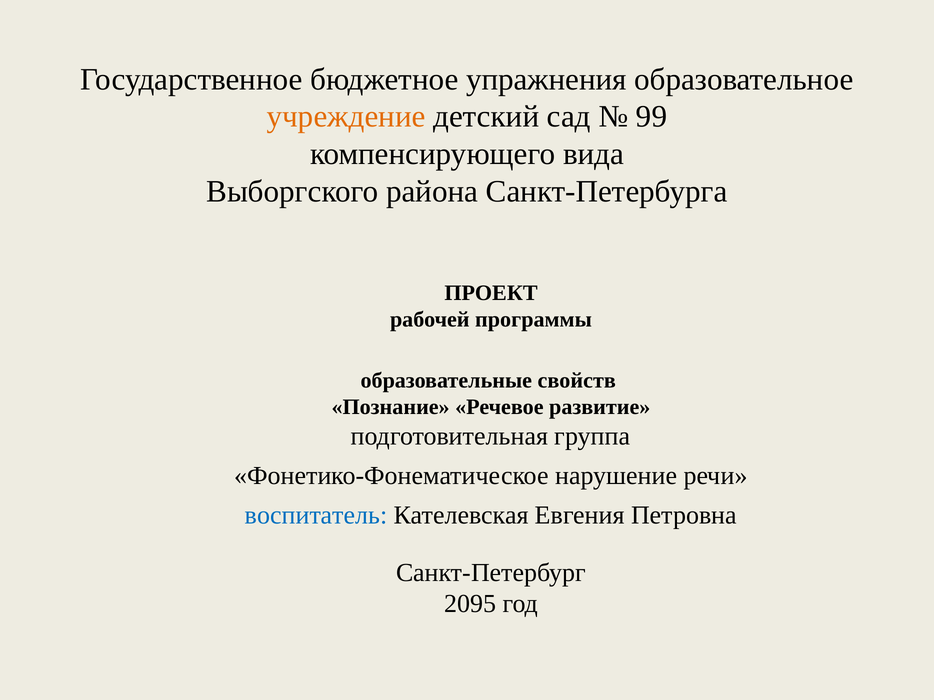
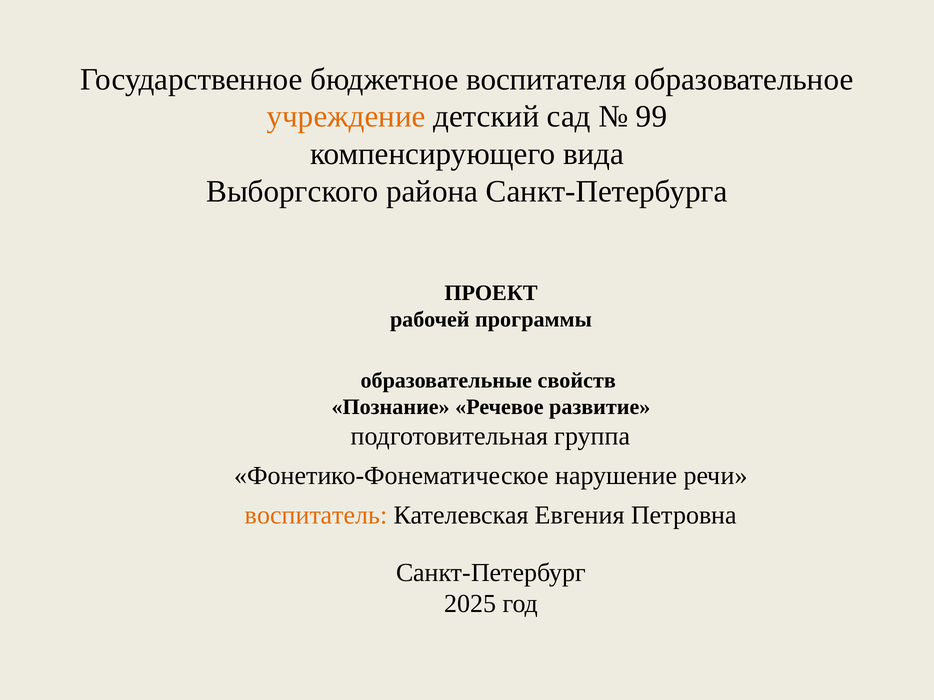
упражнения: упражнения -> воспитателя
воспитатель colour: blue -> orange
2095: 2095 -> 2025
